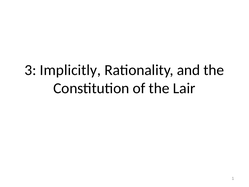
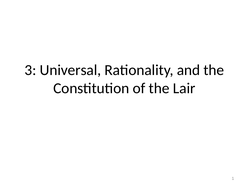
Implicitly: Implicitly -> Universal
